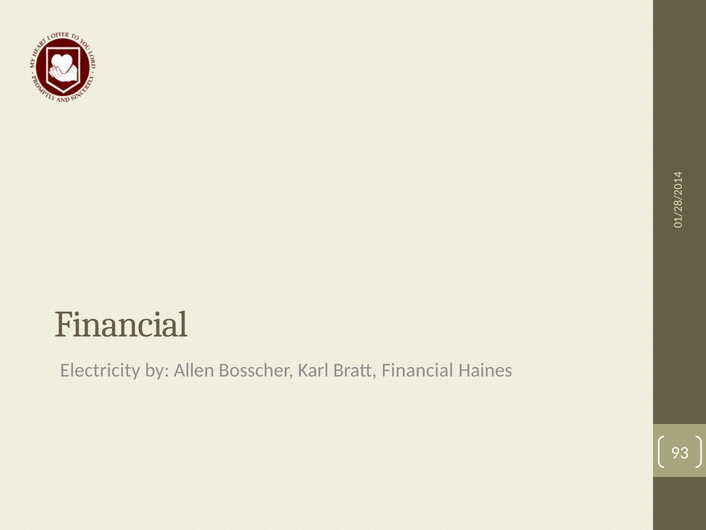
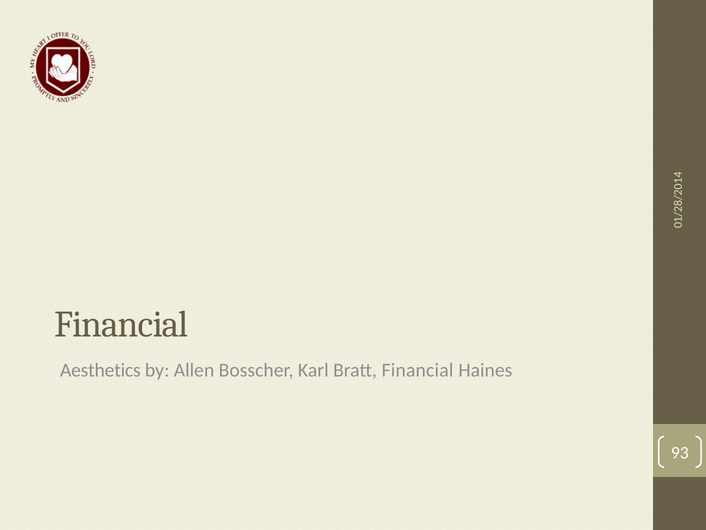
Electricity: Electricity -> Aesthetics
